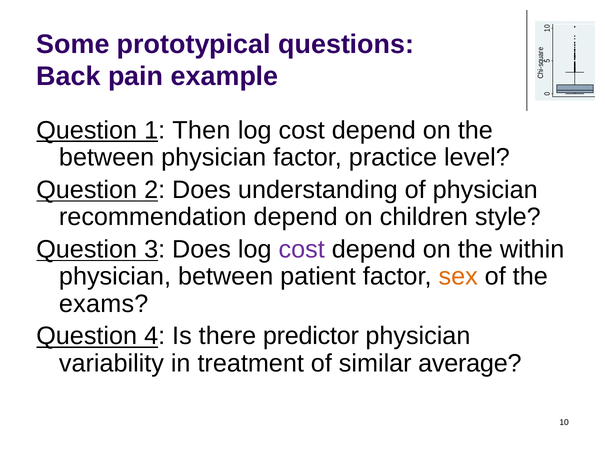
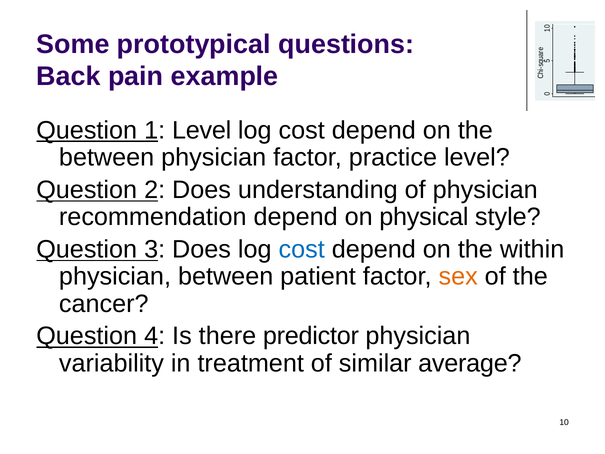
1 Then: Then -> Level
children: children -> physical
cost at (302, 249) colour: purple -> blue
exams: exams -> cancer
